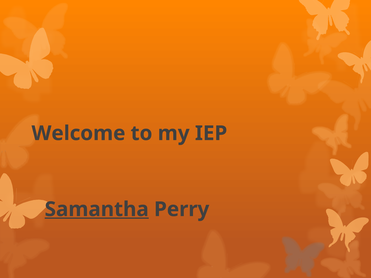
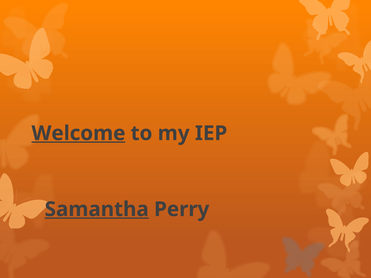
Welcome underline: none -> present
